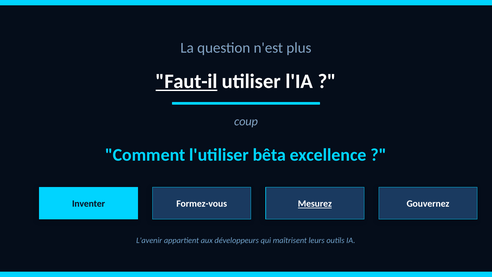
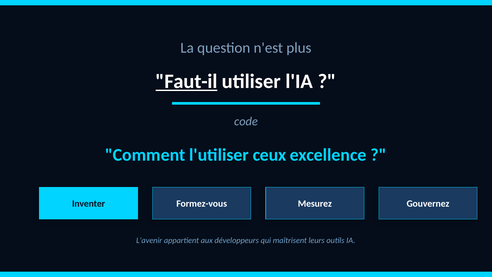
coup: coup -> code
bêta: bêta -> ceux
Mesurez underline: present -> none
